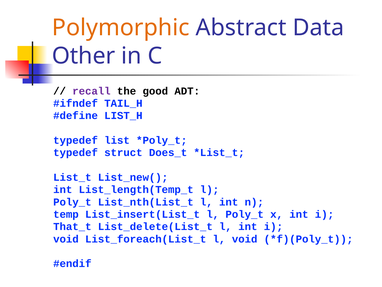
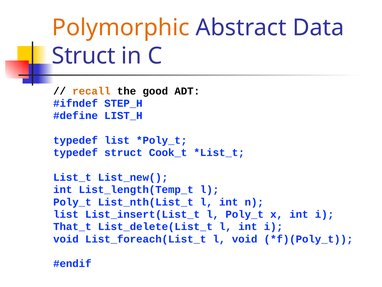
Other at (84, 56): Other -> Struct
recall colour: purple -> orange
TAIL_H: TAIL_H -> STEP_H
Does_t: Does_t -> Cook_t
temp at (66, 214): temp -> list
